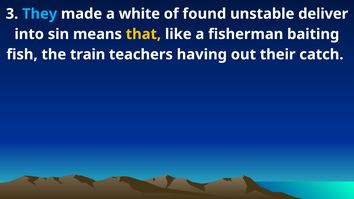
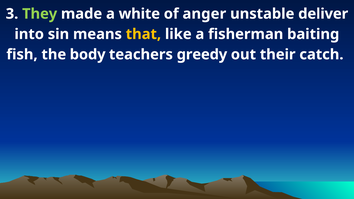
They colour: light blue -> light green
found: found -> anger
train: train -> body
having: having -> greedy
